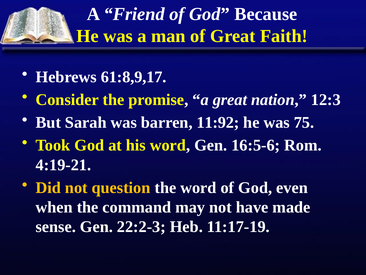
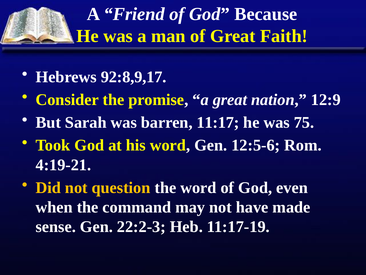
61:8,9,17: 61:8,9,17 -> 92:8,9,17
12:3: 12:3 -> 12:9
11:92: 11:92 -> 11:17
16:5-6: 16:5-6 -> 12:5-6
